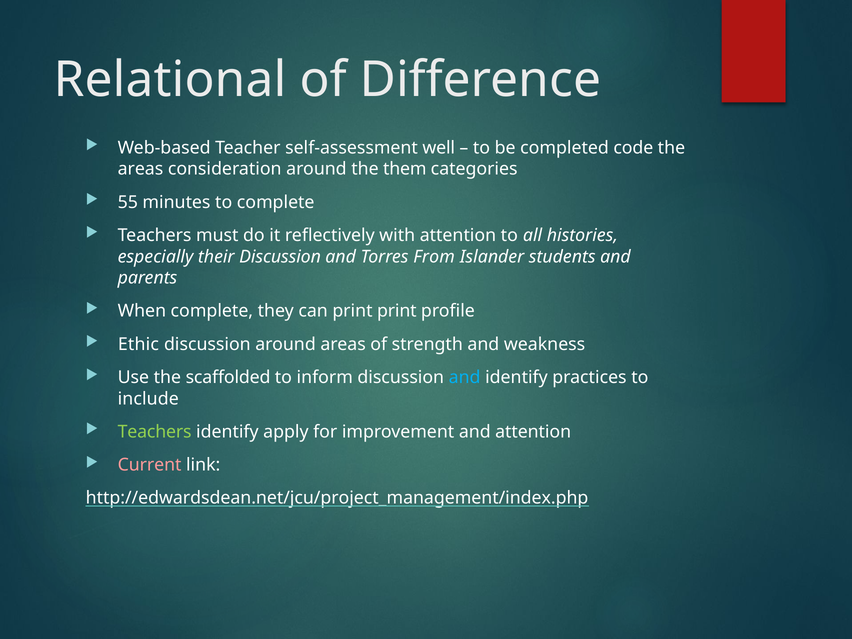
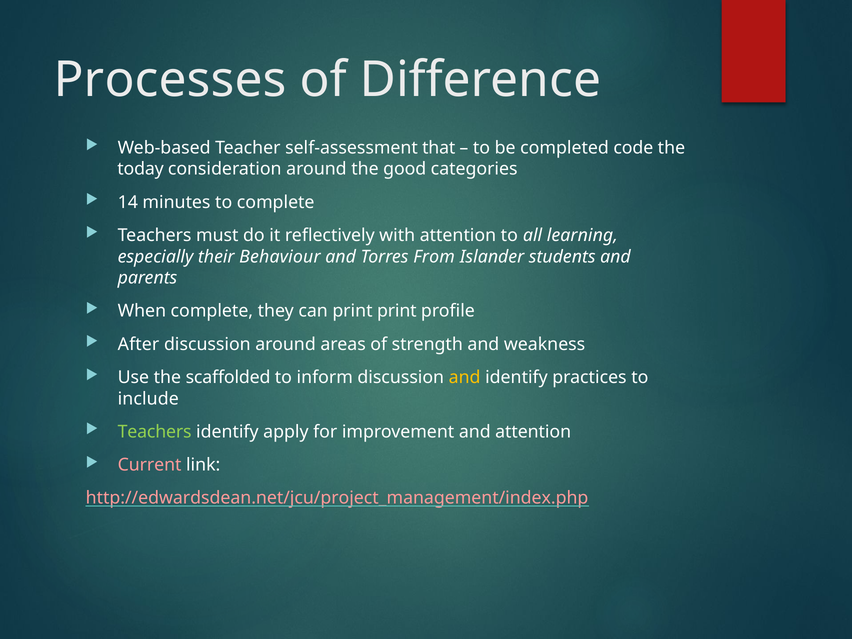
Relational: Relational -> Processes
well: well -> that
areas at (140, 169): areas -> today
them: them -> good
55: 55 -> 14
histories: histories -> learning
their Discussion: Discussion -> Behaviour
Ethic: Ethic -> After
and at (465, 377) colour: light blue -> yellow
http://edwardsdean.net/jcu/project_management/index.php colour: white -> pink
